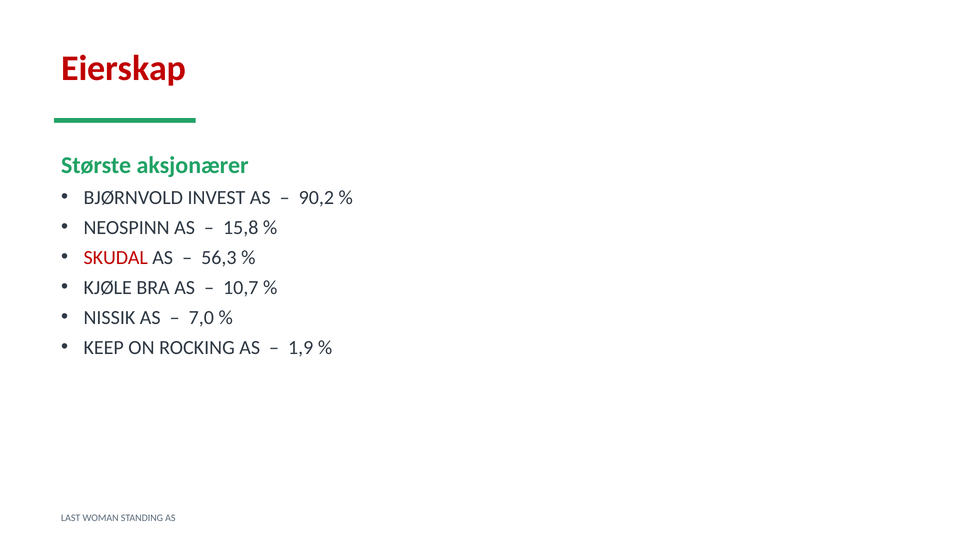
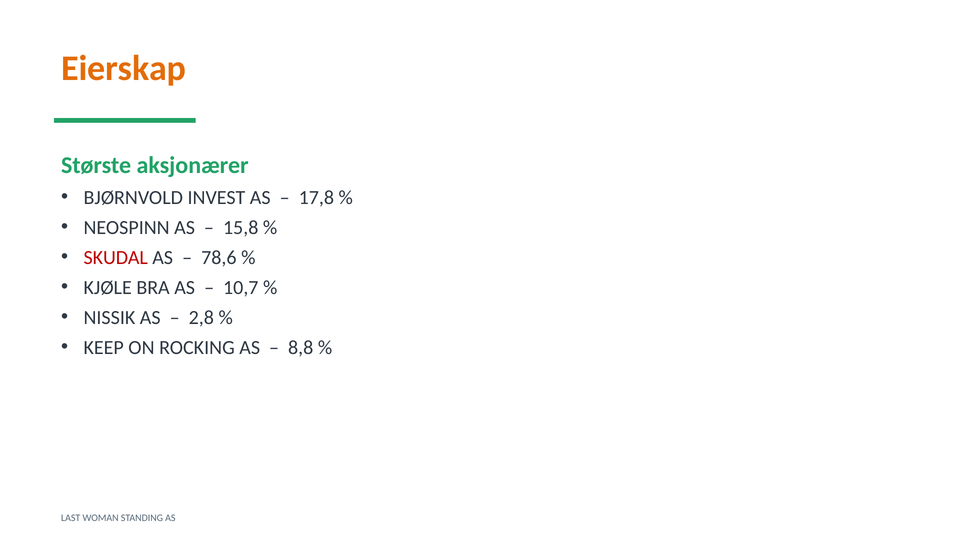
Eierskap colour: red -> orange
90,2: 90,2 -> 17,8
56,3: 56,3 -> 78,6
7,0: 7,0 -> 2,8
1,9: 1,9 -> 8,8
